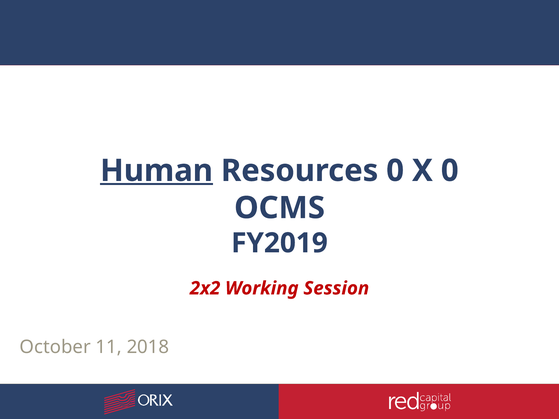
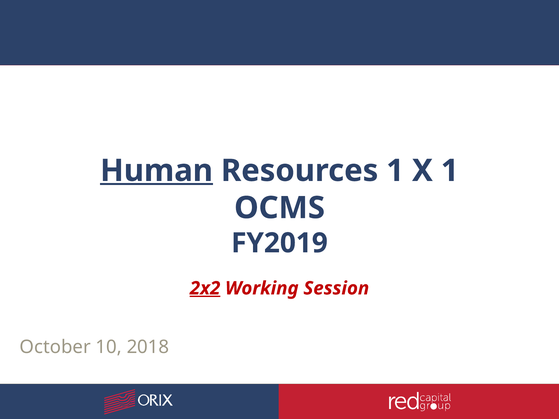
Resources 0: 0 -> 1
X 0: 0 -> 1
2x2 underline: none -> present
11: 11 -> 10
